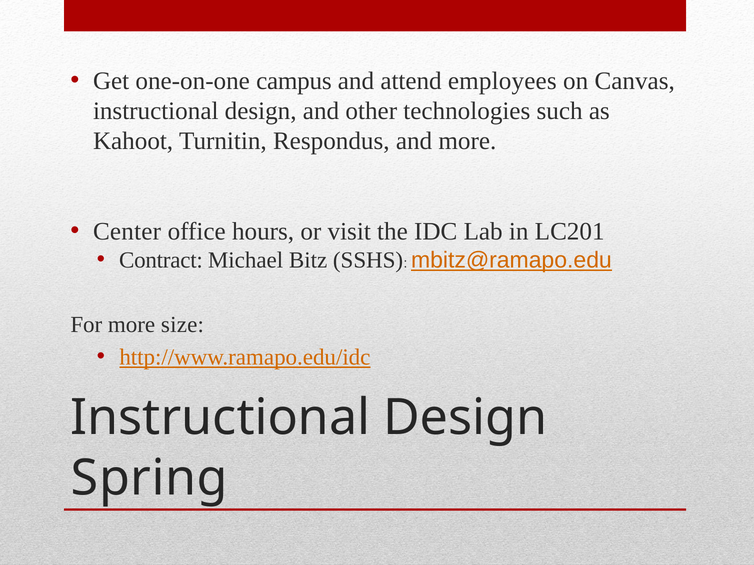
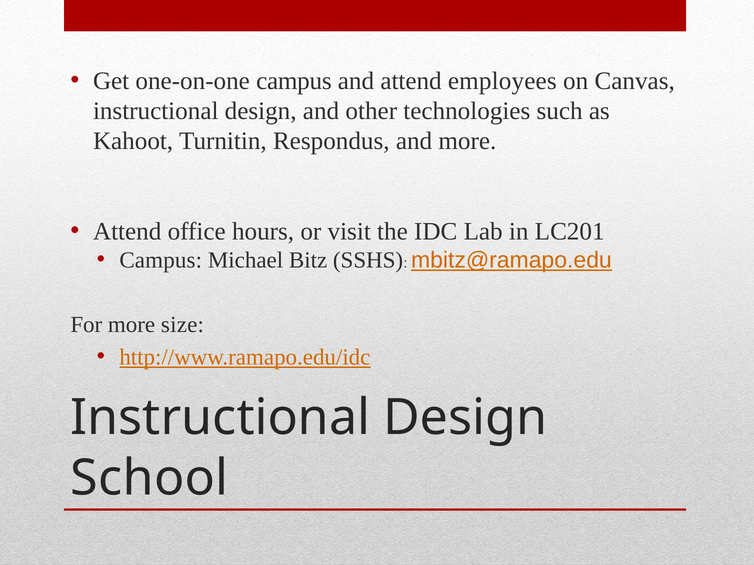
Center at (127, 232): Center -> Attend
Contract at (161, 260): Contract -> Campus
Spring: Spring -> School
